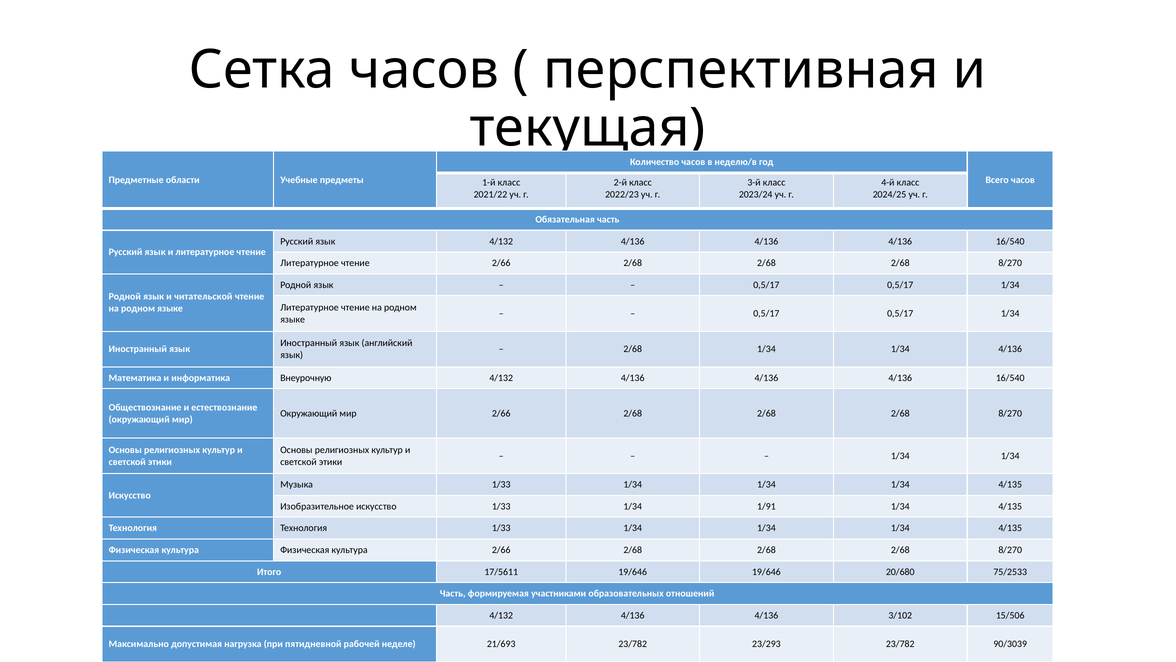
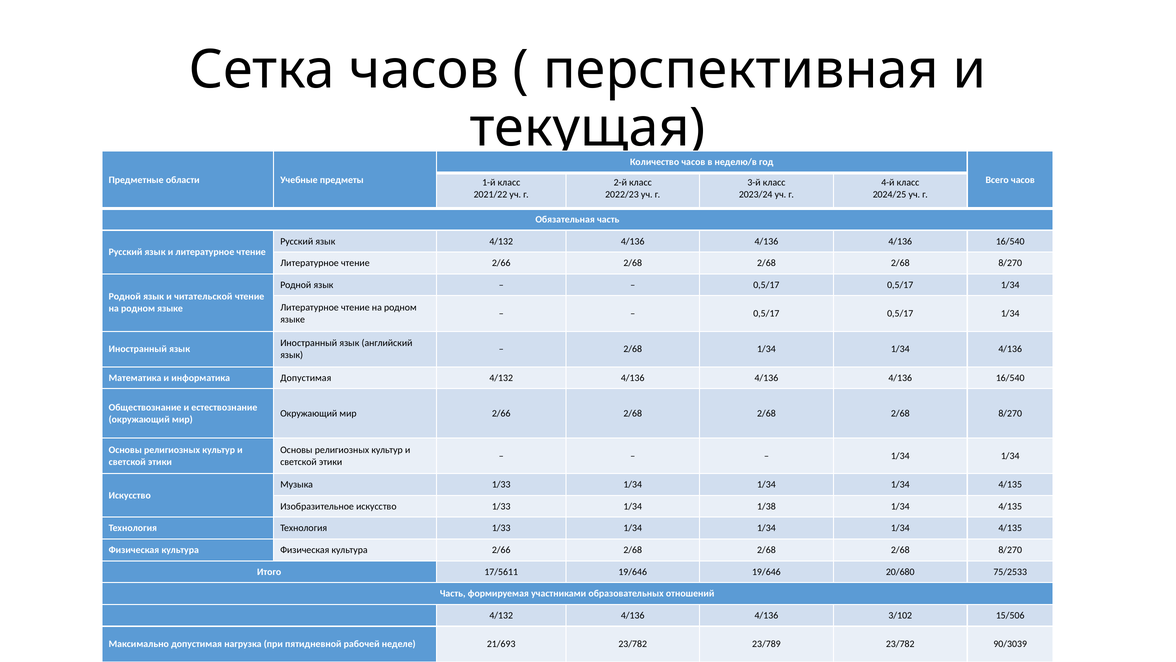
информатика Внеурочную: Внеурочную -> Допустимая
1/91: 1/91 -> 1/38
23/293: 23/293 -> 23/789
